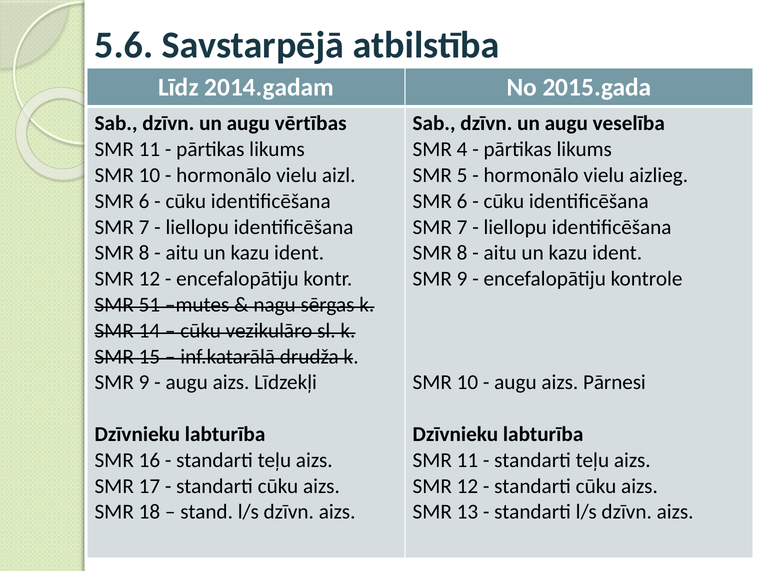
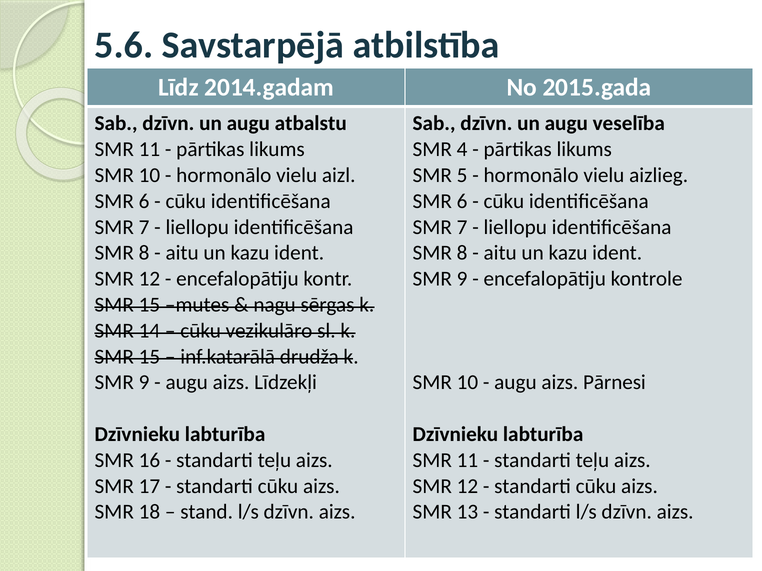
vērtības: vērtības -> atbalstu
51 at (149, 305): 51 -> 15
